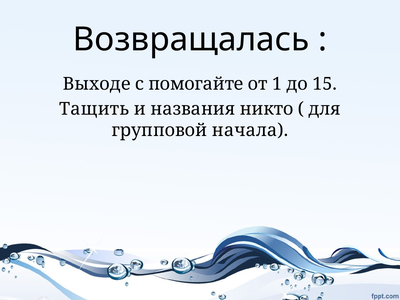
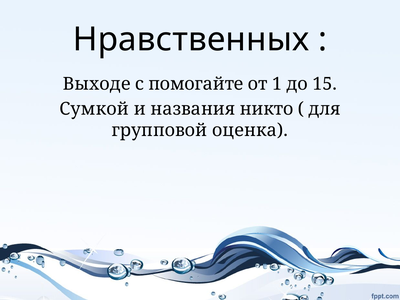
Возвращалась: Возвращалась -> Нравственных
Тащить: Тащить -> Сумкой
начала: начала -> оценка
